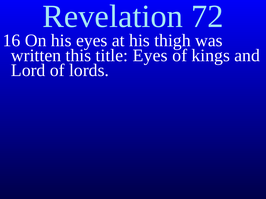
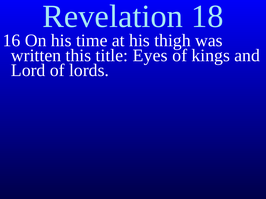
72: 72 -> 18
his eyes: eyes -> time
